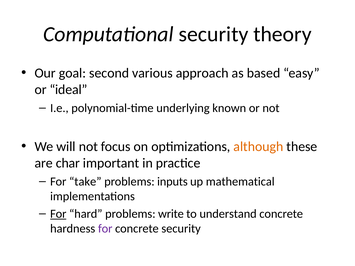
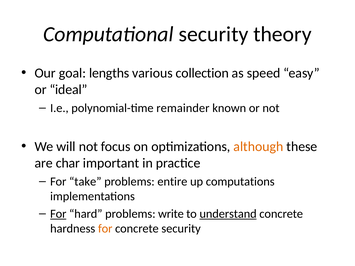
second: second -> lengths
approach: approach -> collection
based: based -> speed
underlying: underlying -> remainder
inputs: inputs -> entire
mathematical: mathematical -> computations
understand underline: none -> present
for at (105, 229) colour: purple -> orange
